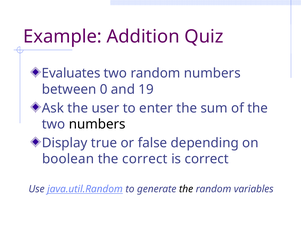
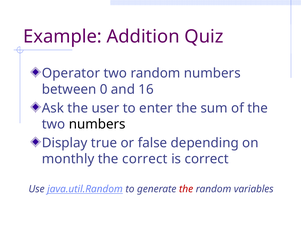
Evaluates: Evaluates -> Operator
19: 19 -> 16
boolean: boolean -> monthly
the at (186, 189) colour: black -> red
